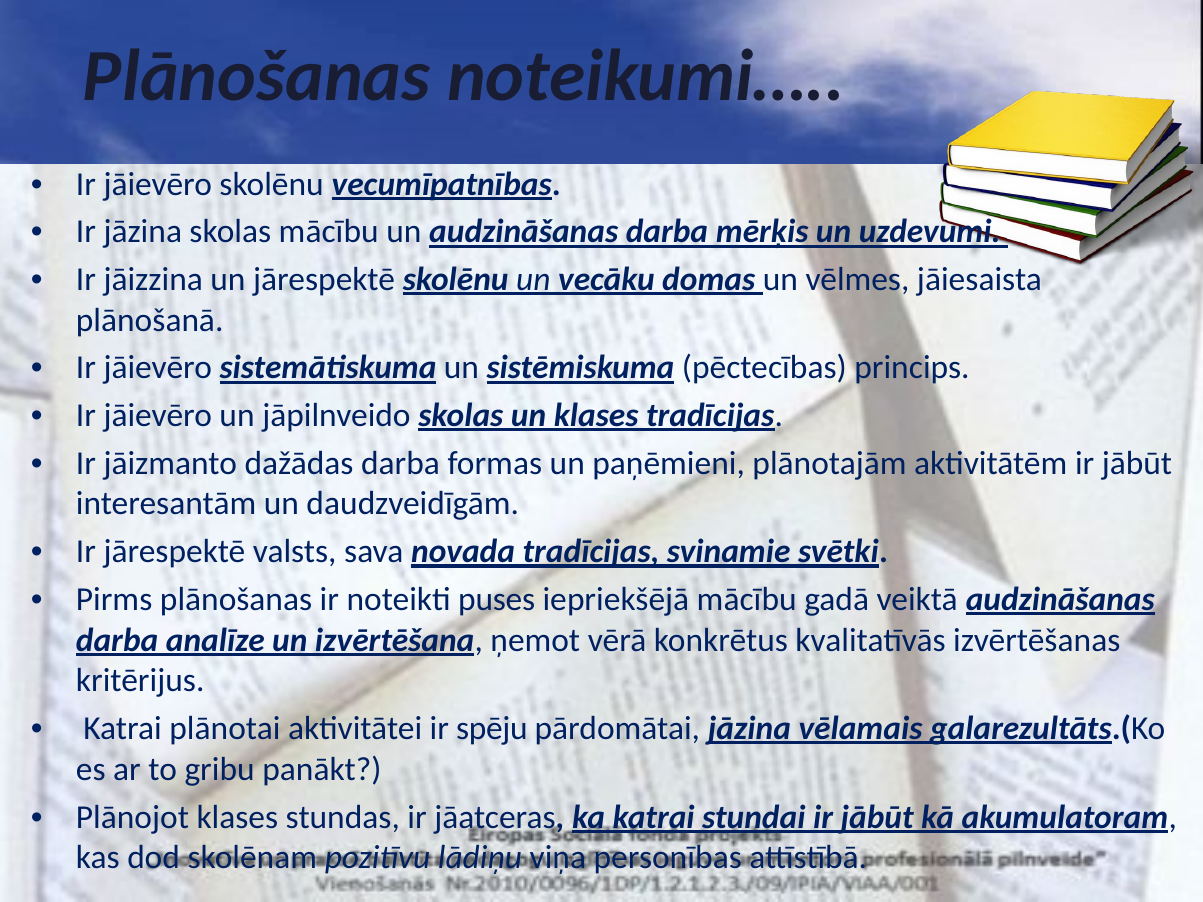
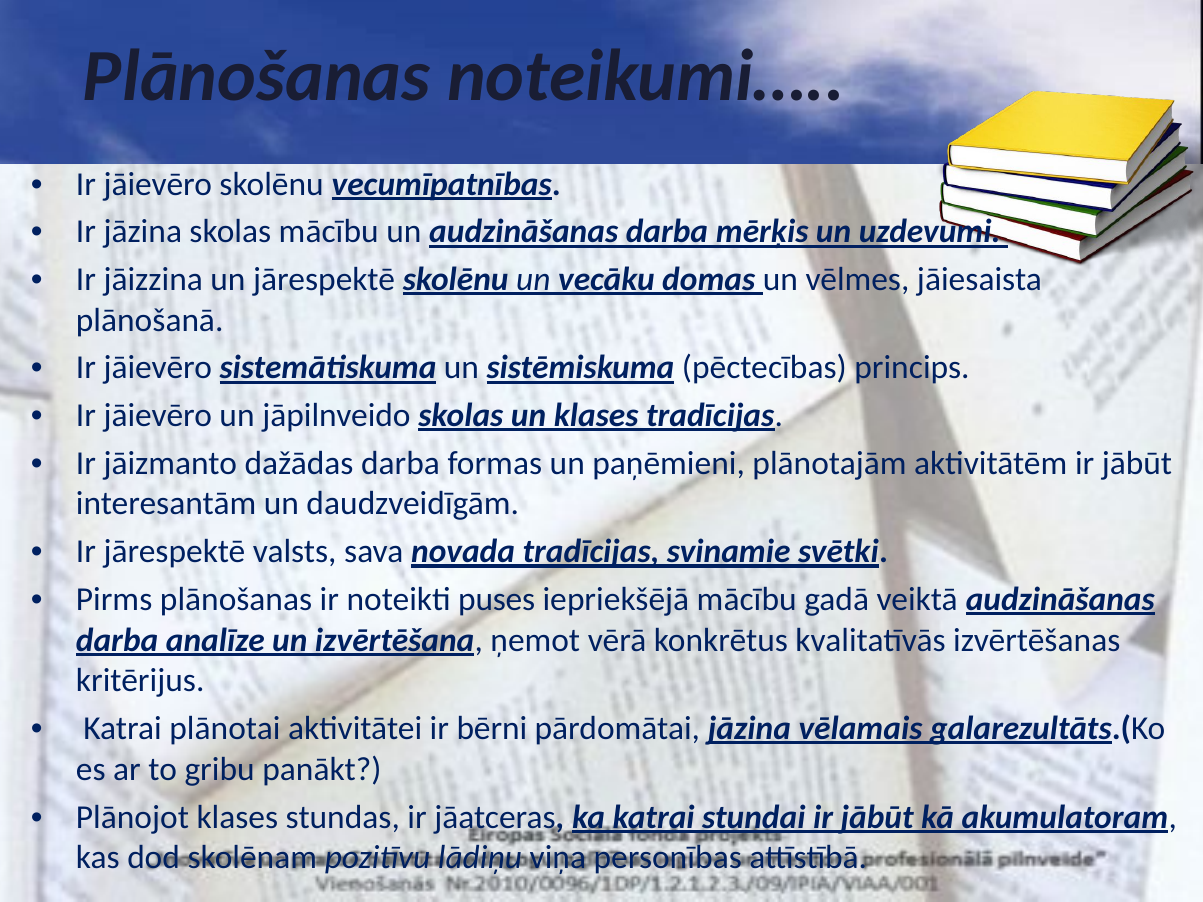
spēju: spēju -> bērni
